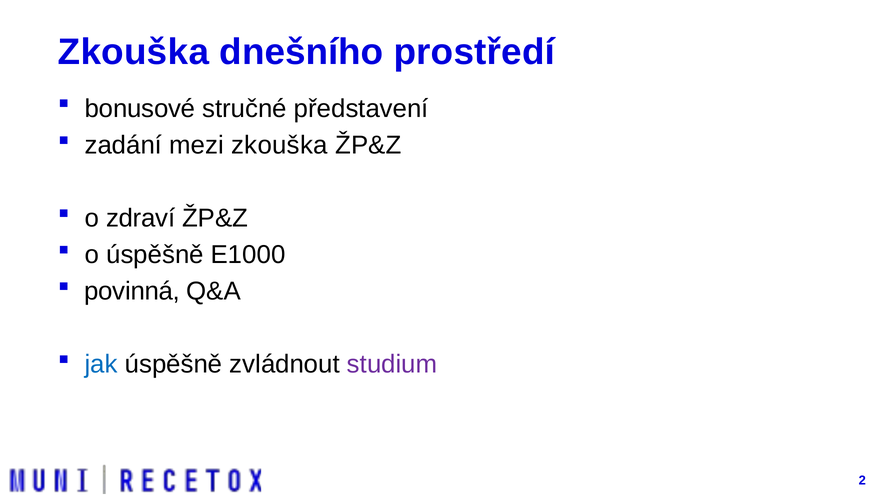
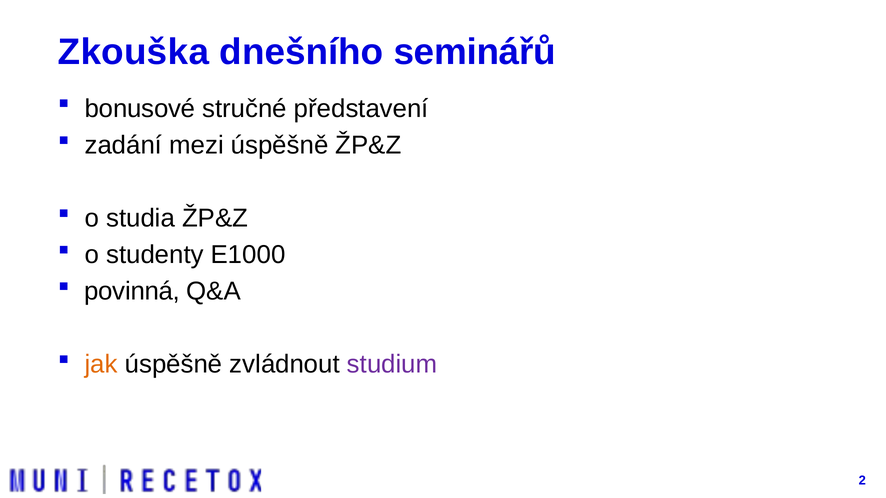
prostředí: prostředí -> seminářů
mezi zkouška: zkouška -> úspěšně
zdraví: zdraví -> studia
o úspěšně: úspěšně -> studenty
jak colour: blue -> orange
